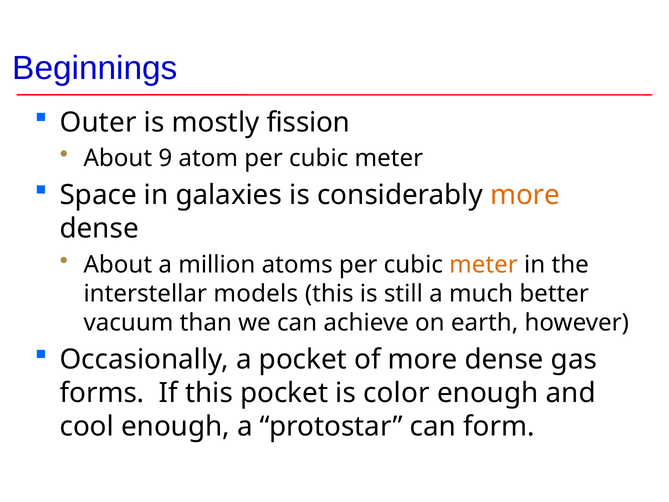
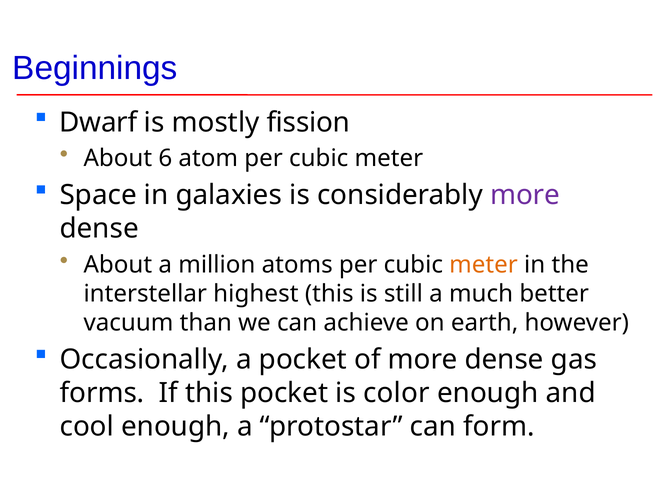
Outer: Outer -> Dwarf
9: 9 -> 6
more at (525, 195) colour: orange -> purple
models: models -> highest
